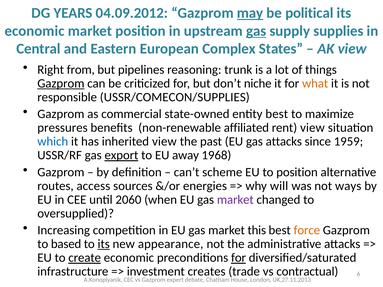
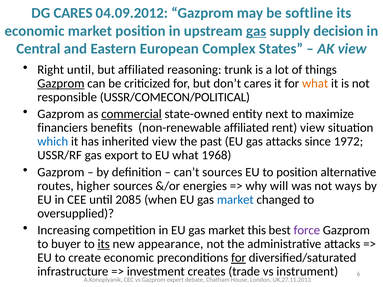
DG YEARS: YEARS -> CARES
may underline: present -> none
political: political -> softline
supplies: supplies -> decision
Right from: from -> until
but pipelines: pipelines -> affiliated
don’t niche: niche -> cares
USSR/COMECON/SUPPLIES: USSR/COMECON/SUPPLIES -> USSR/COMECON/POLITICAL
commercial underline: none -> present
entity best: best -> next
pressures: pressures -> financiers
1959: 1959 -> 1972
export underline: present -> none
EU away: away -> what
can’t scheme: scheme -> sources
access: access -> higher
2060: 2060 -> 2085
market at (235, 200) colour: purple -> blue
force colour: orange -> purple
based: based -> buyer
create underline: present -> none
contractual: contractual -> instrument
